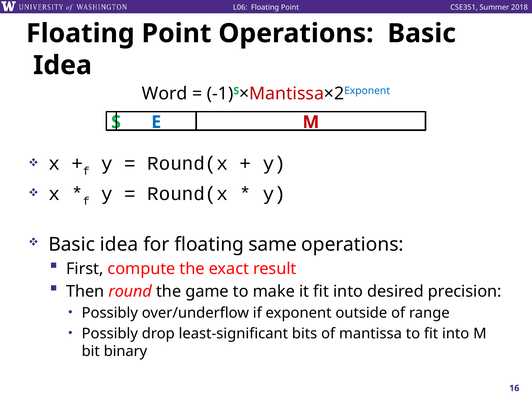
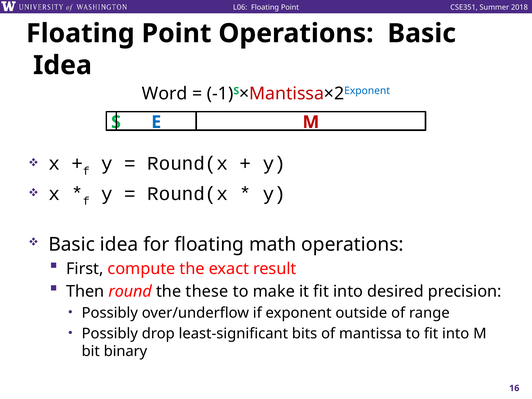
same: same -> math
game: game -> these
